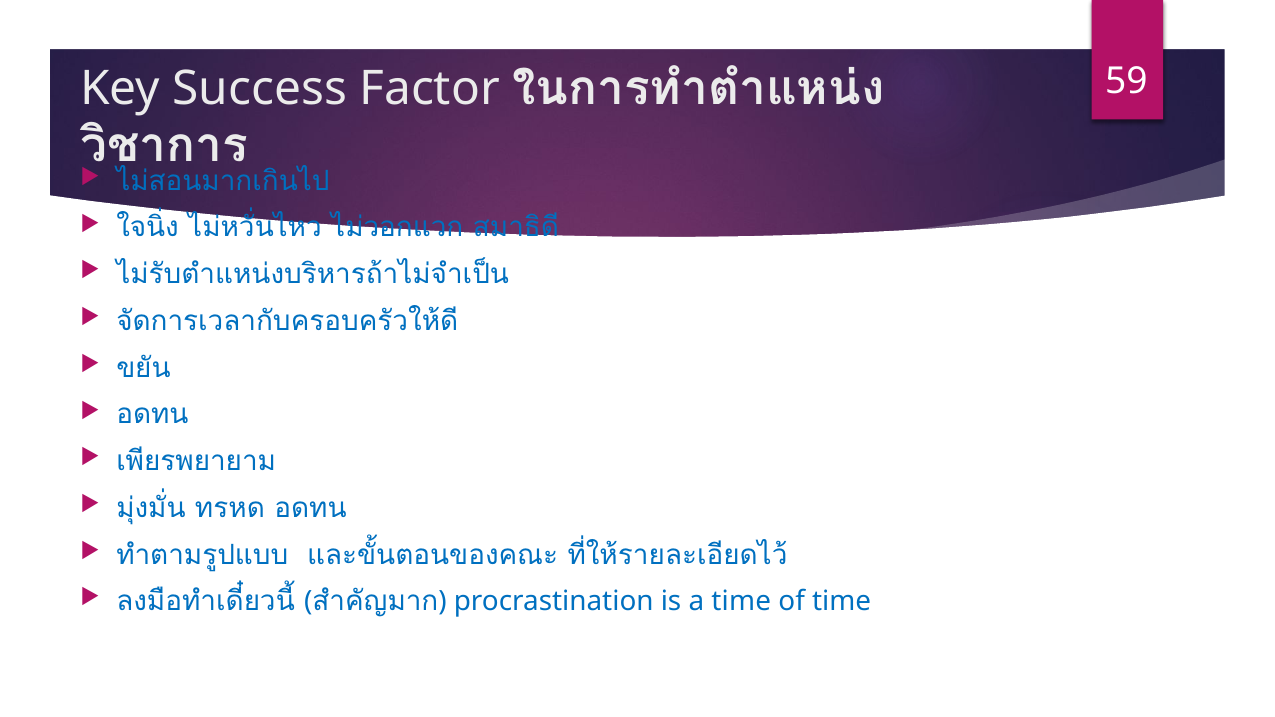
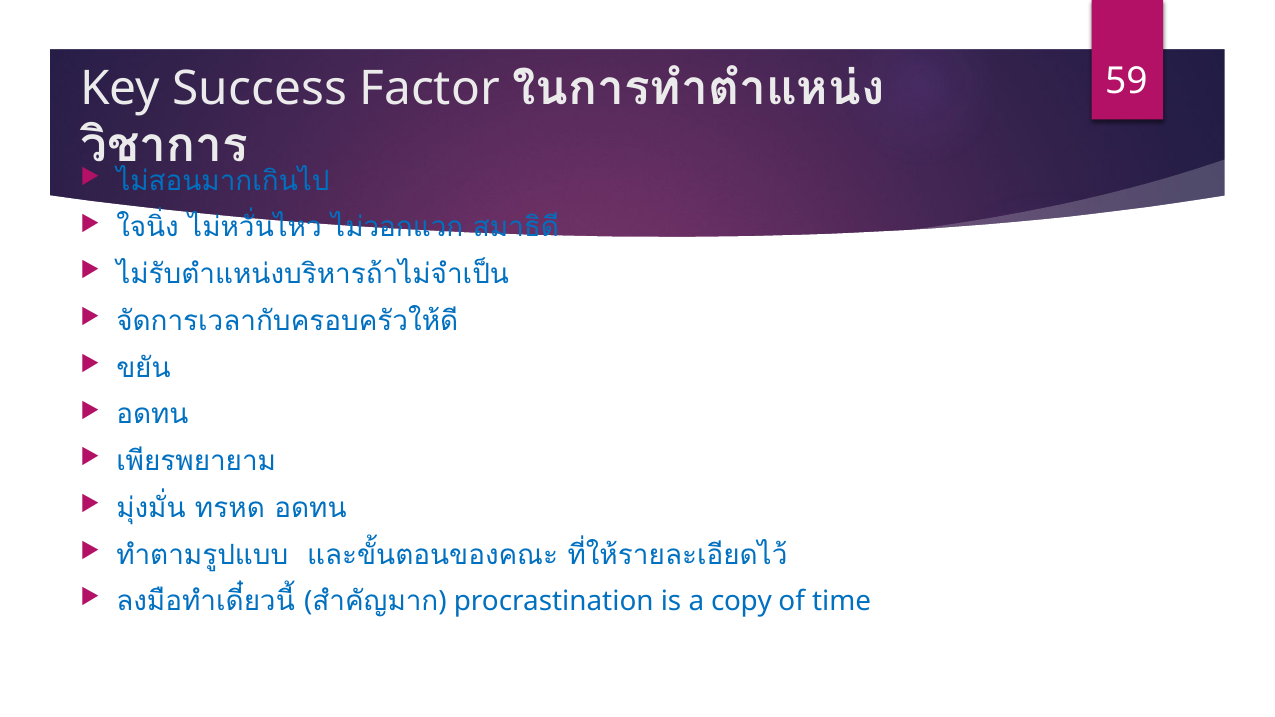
a time: time -> copy
